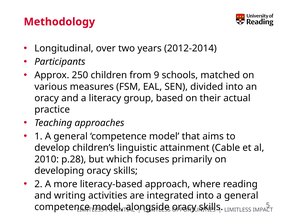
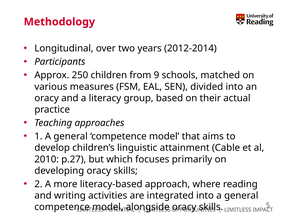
p.28: p.28 -> p.27
